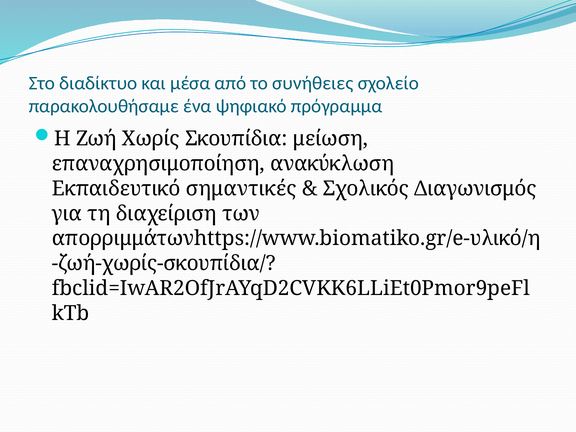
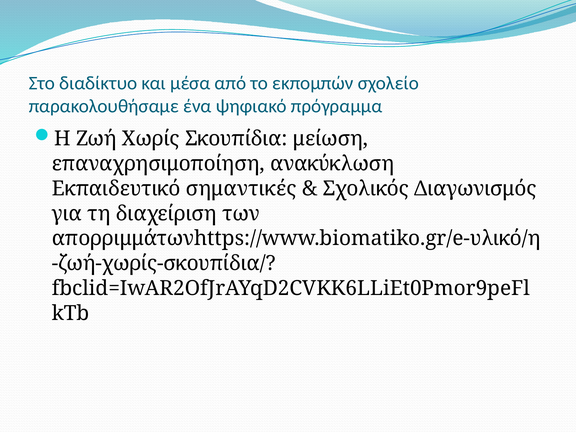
συνήθειες: συνήθειες -> εκπομπών
